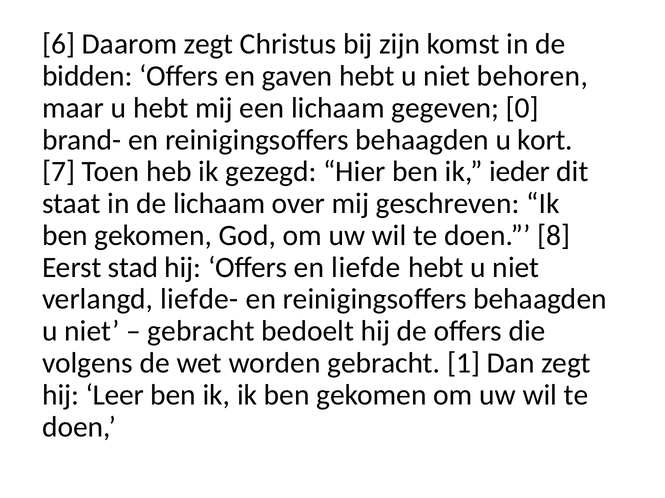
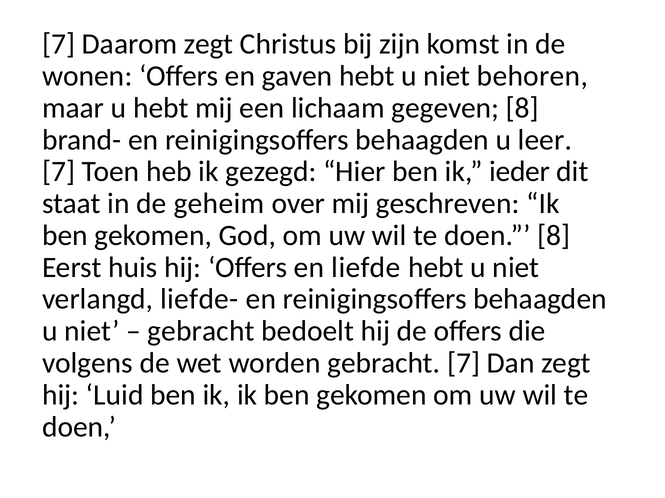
6 at (59, 44): 6 -> 7
bidden: bidden -> wonen
gegeven 0: 0 -> 8
kort: kort -> leer
de lichaam: lichaam -> geheim
stad: stad -> huis
gebracht 1: 1 -> 7
Leer: Leer -> Luid
